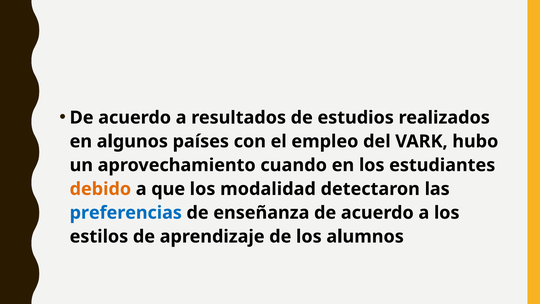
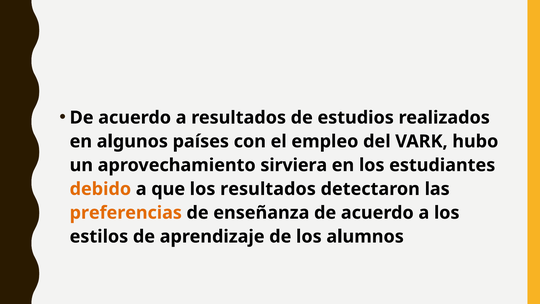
cuando: cuando -> sirviera
los modalidad: modalidad -> resultados
preferencias colour: blue -> orange
